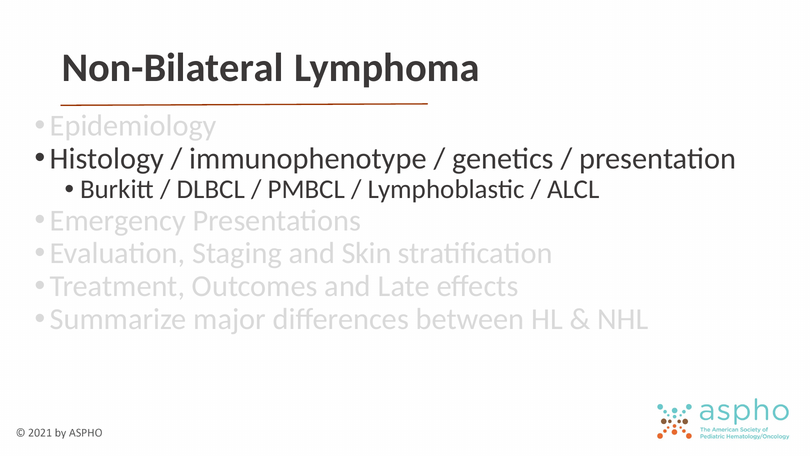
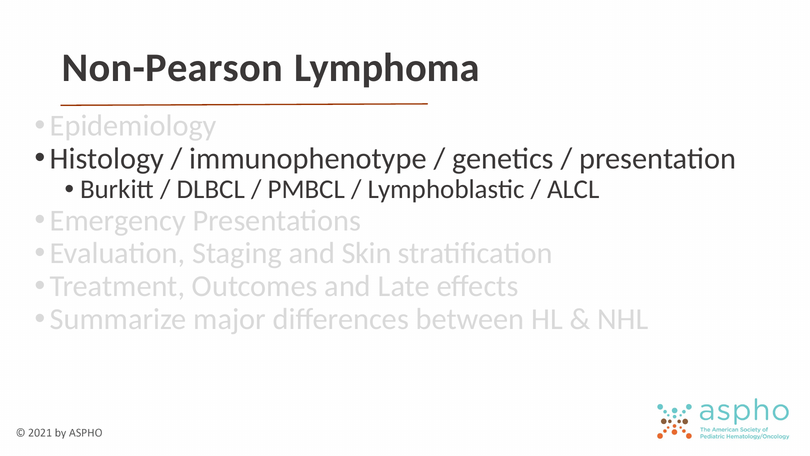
Non-Bilateral: Non-Bilateral -> Non-Pearson
